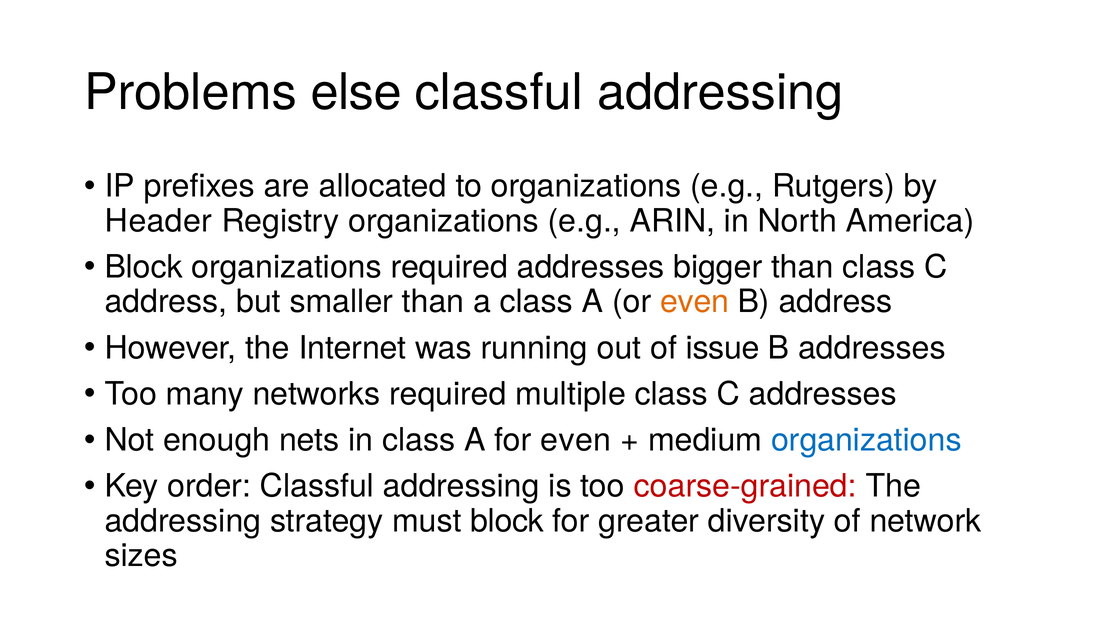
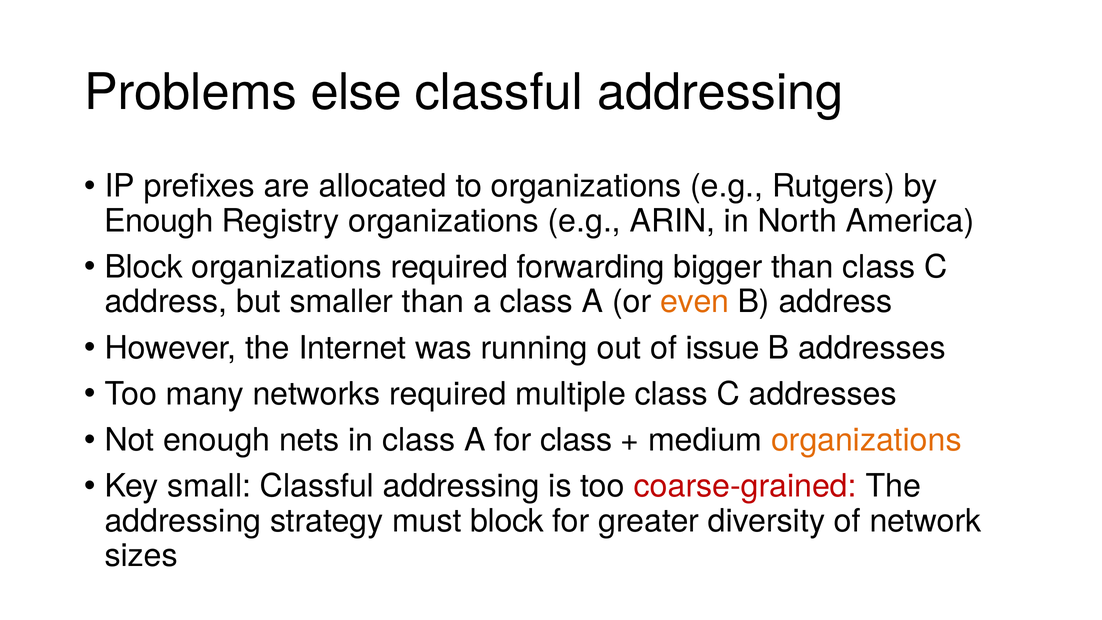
Header at (158, 221): Header -> Enough
required addresses: addresses -> forwarding
for even: even -> class
organizations at (866, 440) colour: blue -> orange
order: order -> small
